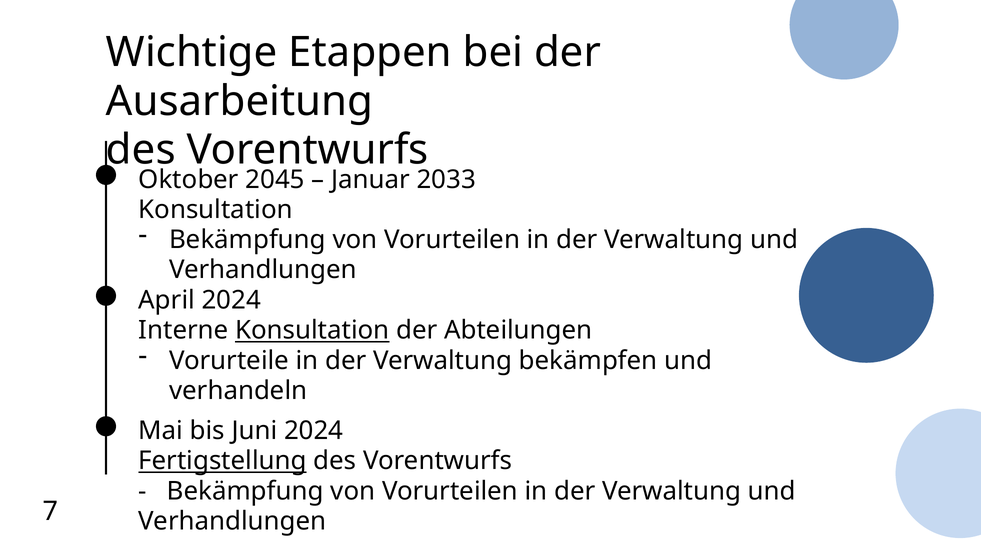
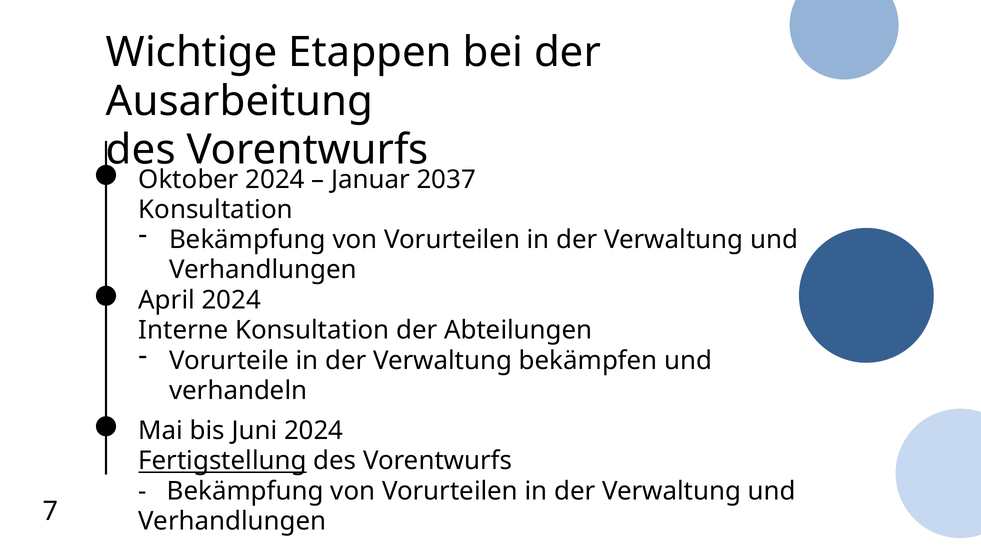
Oktober 2045: 2045 -> 2024
2033: 2033 -> 2037
Konsultation at (312, 330) underline: present -> none
